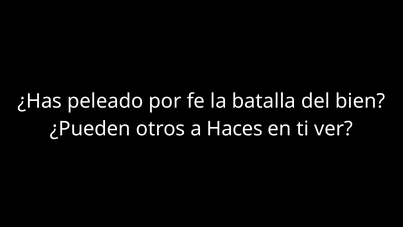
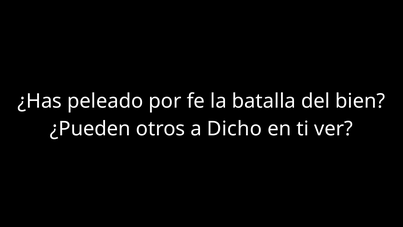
Haces: Haces -> Dicho
